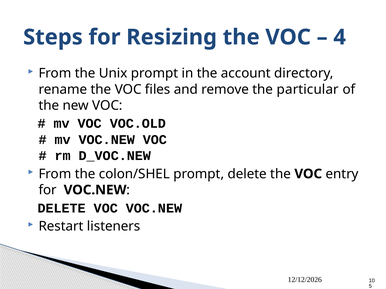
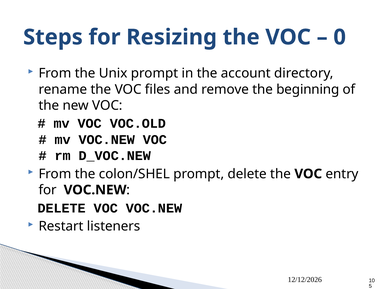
4: 4 -> 0
particular: particular -> beginning
